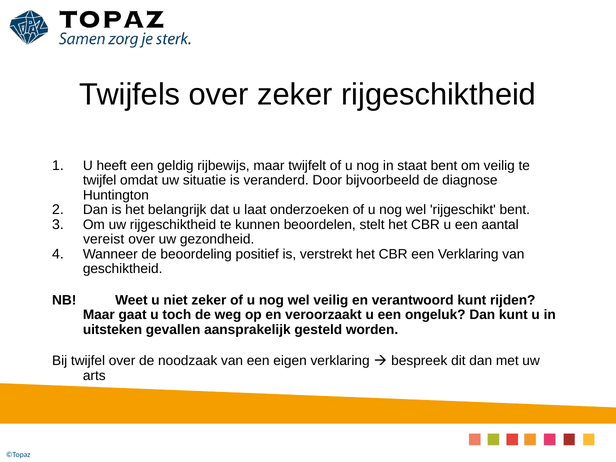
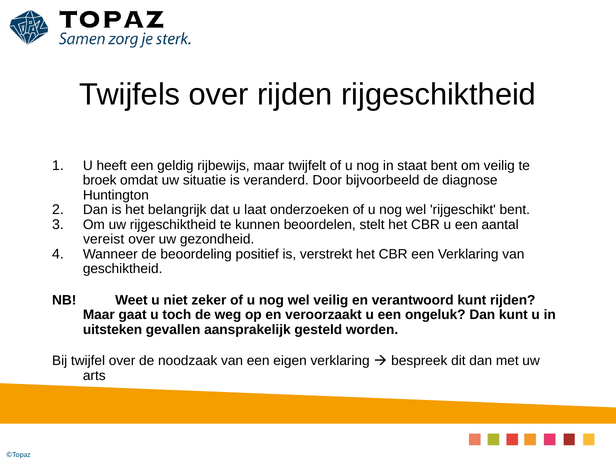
over zeker: zeker -> rijden
twijfel at (100, 180): twijfel -> broek
